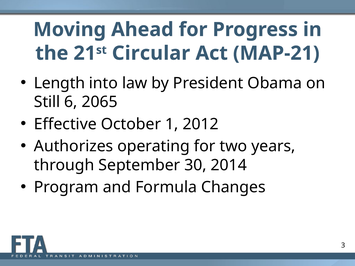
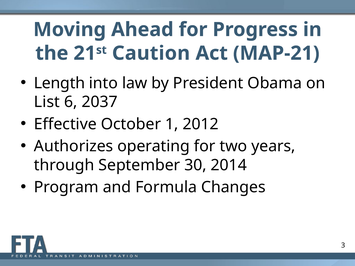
Circular: Circular -> Caution
Still: Still -> List
2065: 2065 -> 2037
